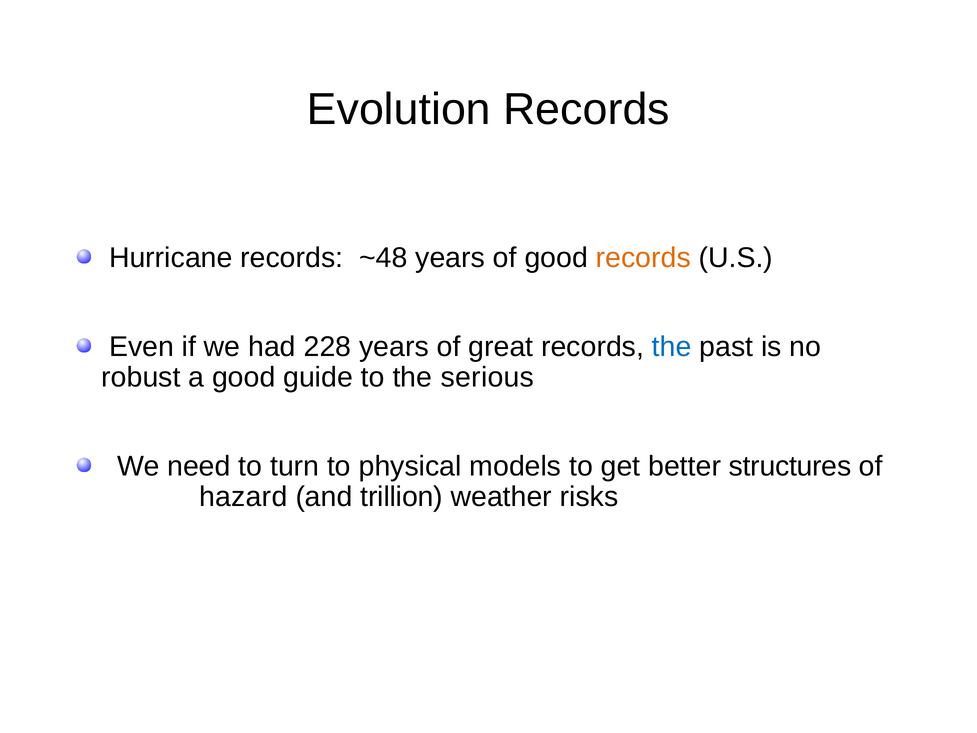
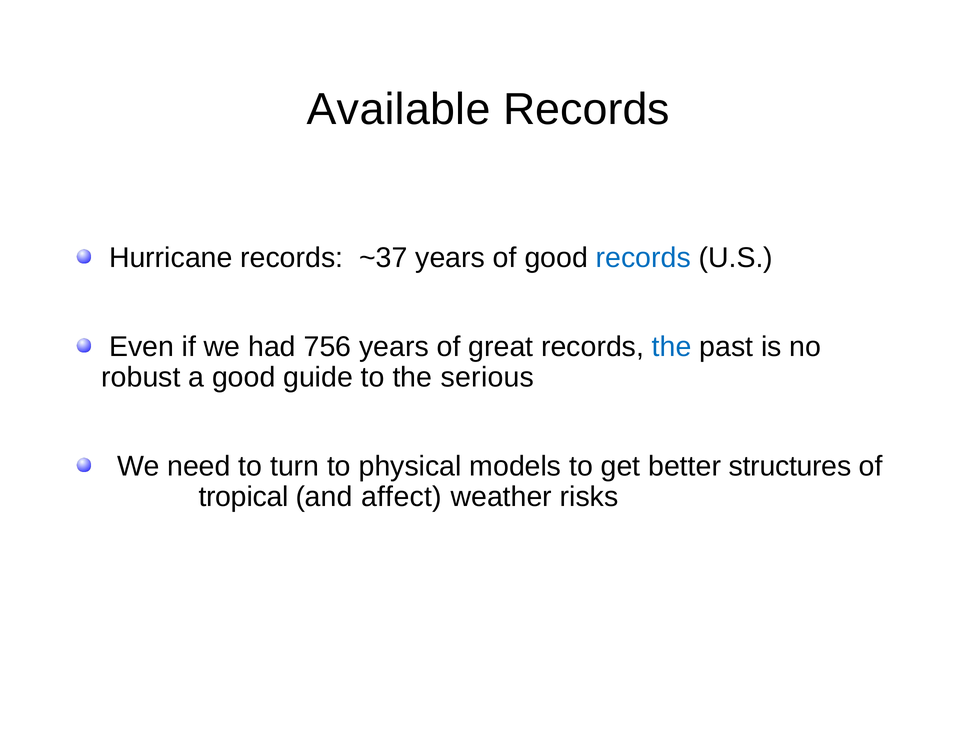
Evolution: Evolution -> Available
~48: ~48 -> ~37
records at (643, 258) colour: orange -> blue
228: 228 -> 756
hazard: hazard -> tropical
trillion: trillion -> affect
